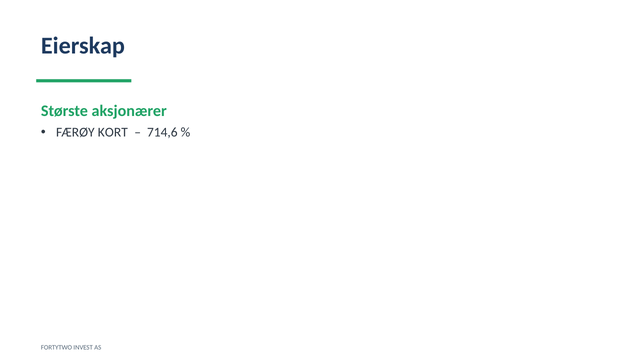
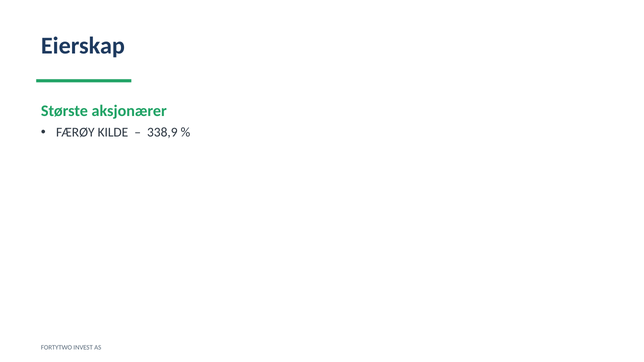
KORT: KORT -> KILDE
714,6: 714,6 -> 338,9
